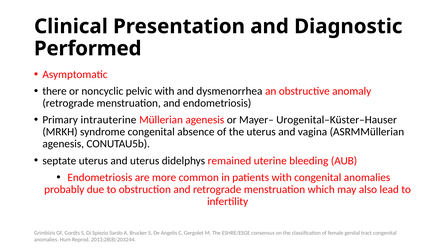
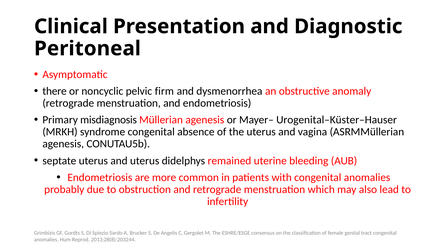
Performed: Performed -> Peritoneal
pelvic with: with -> firm
intrauterine: intrauterine -> misdiagnosis
